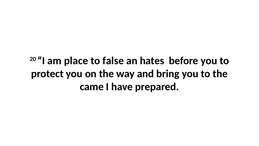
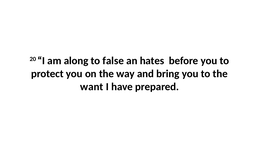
place: place -> along
came: came -> want
